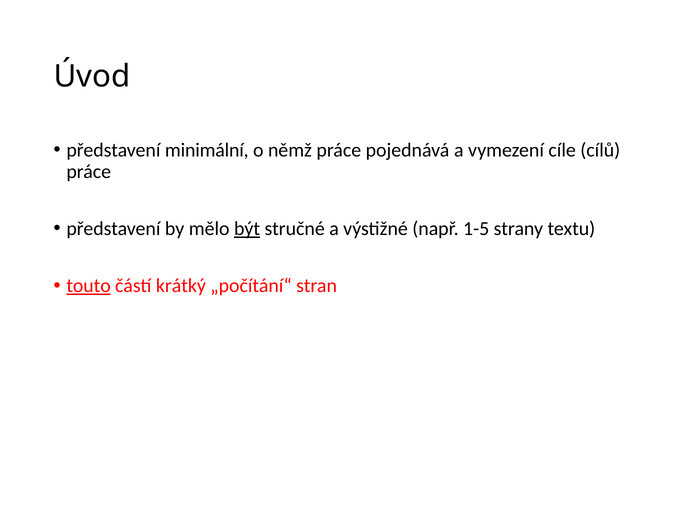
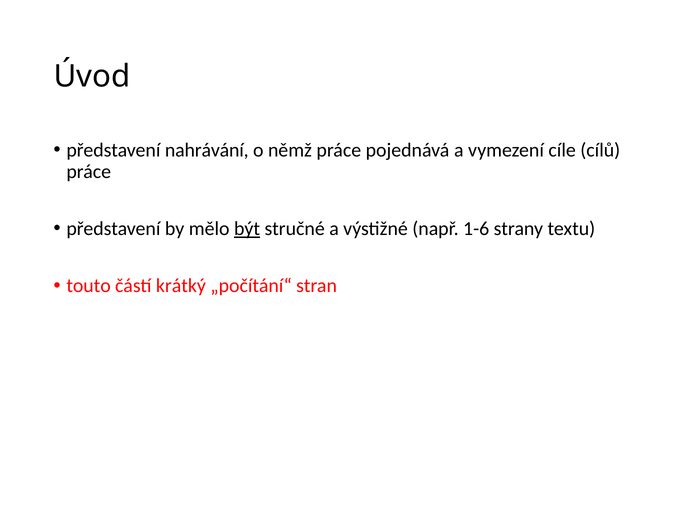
minimální: minimální -> nahrávání
1-5: 1-5 -> 1-6
touto underline: present -> none
